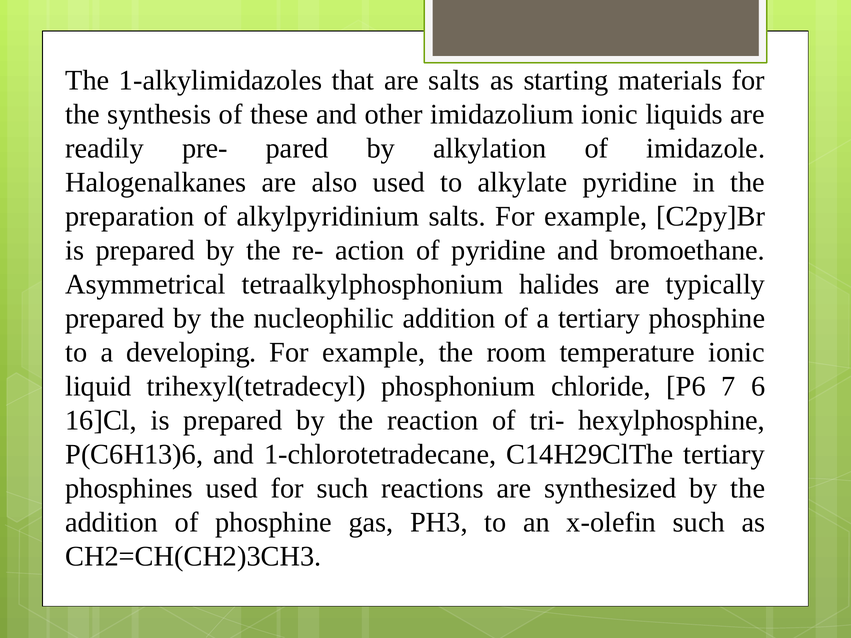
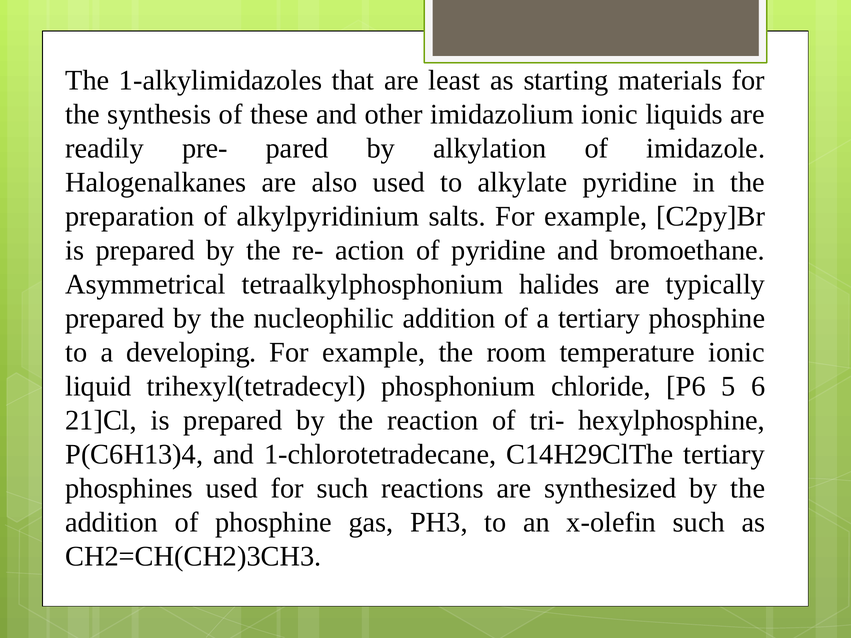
are salts: salts -> least
7: 7 -> 5
16]Cl: 16]Cl -> 21]Cl
P(C6H13)6: P(C6H13)6 -> P(C6H13)4
